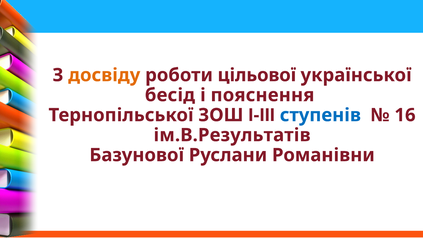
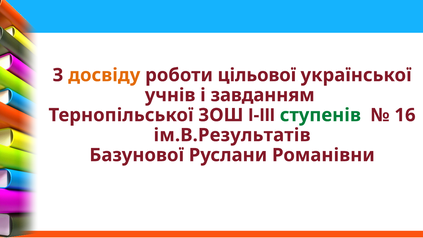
бесід: бесід -> учнів
пояснення: пояснення -> завданням
ступенів colour: blue -> green
